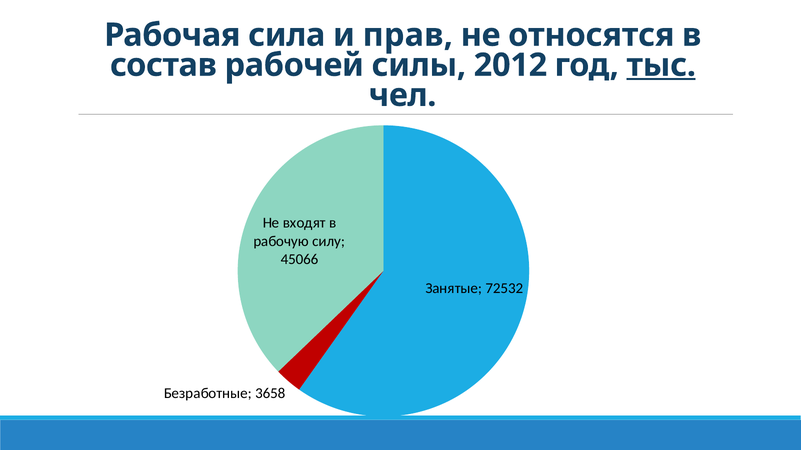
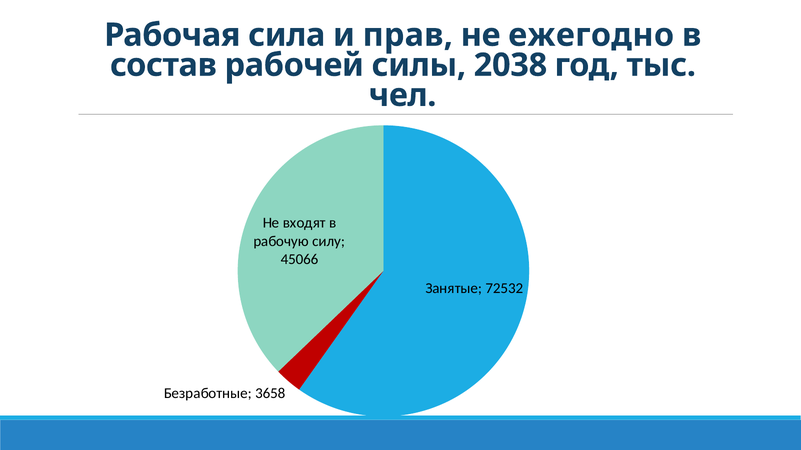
относятся: относятся -> ежегодно
2012: 2012 -> 2038
тыс underline: present -> none
